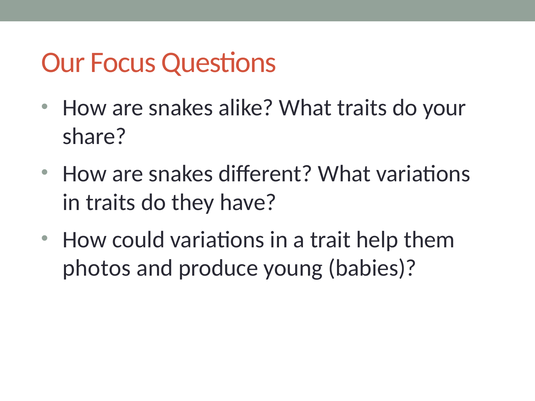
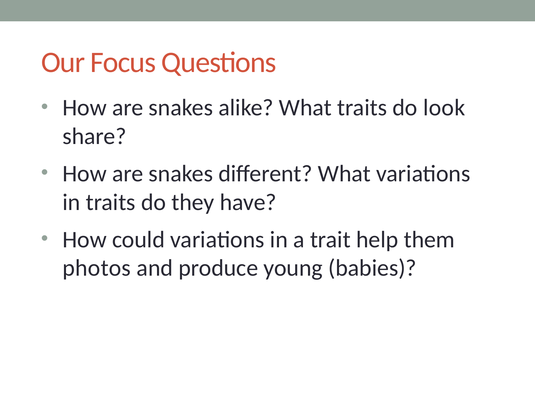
your: your -> look
